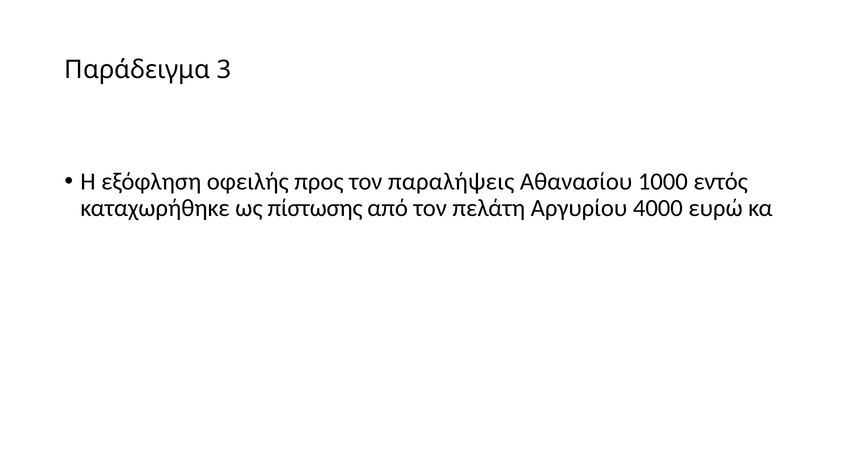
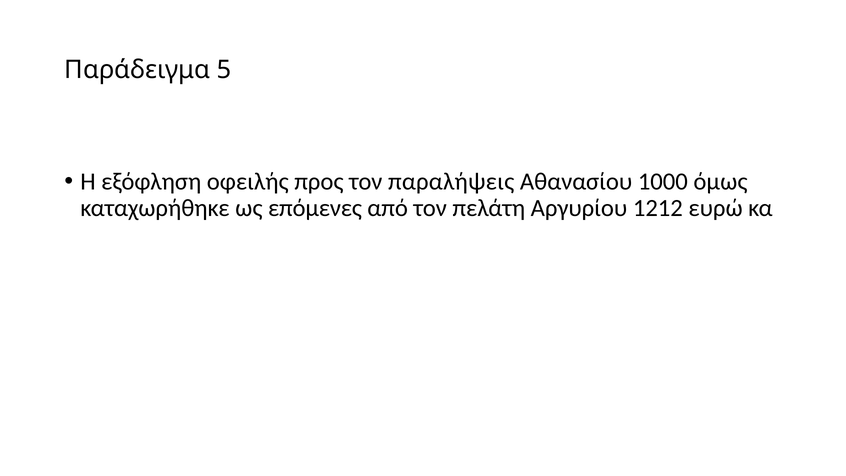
3: 3 -> 5
εντός: εντός -> όμως
πίστωσης: πίστωσης -> επόμενες
4000: 4000 -> 1212
